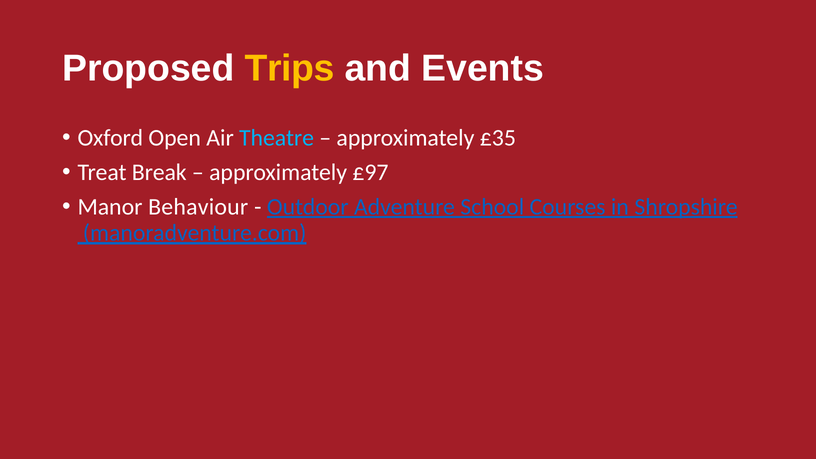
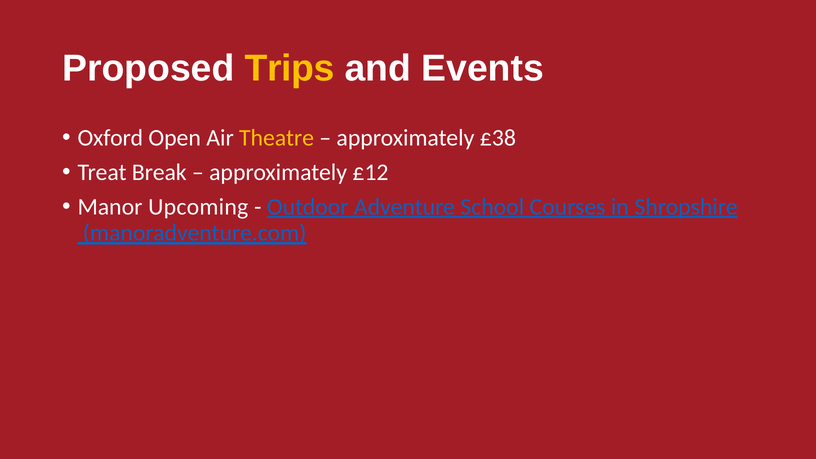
Theatre colour: light blue -> yellow
£35: £35 -> £38
£97: £97 -> £12
Behaviour: Behaviour -> Upcoming
